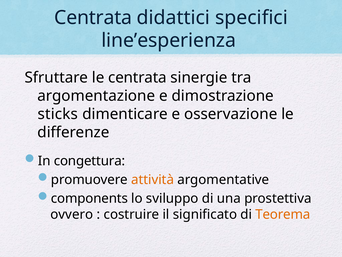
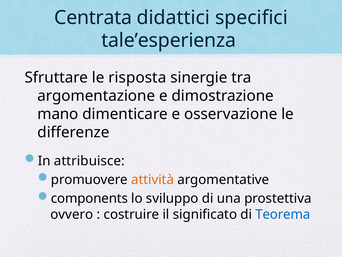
line’esperienza: line’esperienza -> tale’esperienza
le centrata: centrata -> risposta
sticks: sticks -> mano
congettura: congettura -> attribuisce
Teorema colour: orange -> blue
